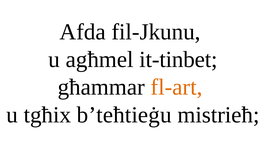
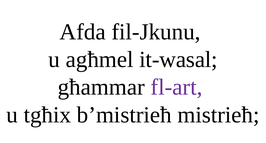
it-tinbet: it-tinbet -> it-wasal
fl-art colour: orange -> purple
b’teħtieġu: b’teħtieġu -> b’mistrieħ
